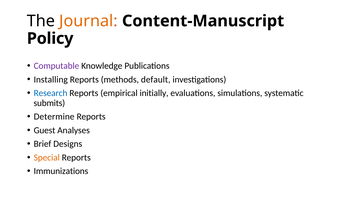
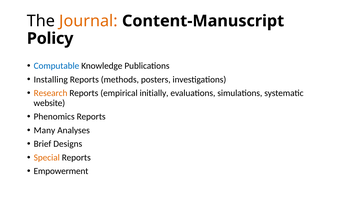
Computable colour: purple -> blue
default: default -> posters
Research colour: blue -> orange
submits: submits -> website
Determine: Determine -> Phenomics
Guest: Guest -> Many
Immunizations: Immunizations -> Empowerment
